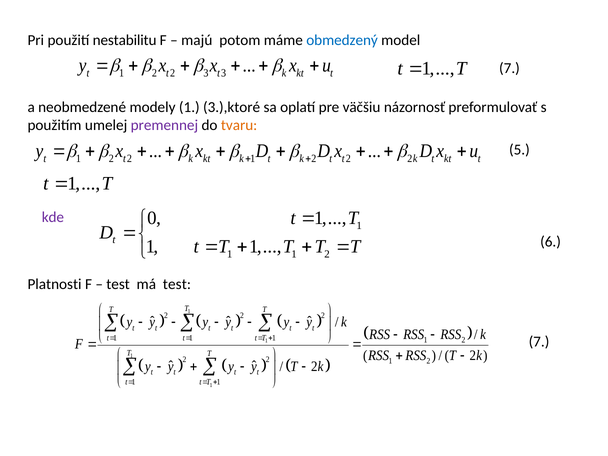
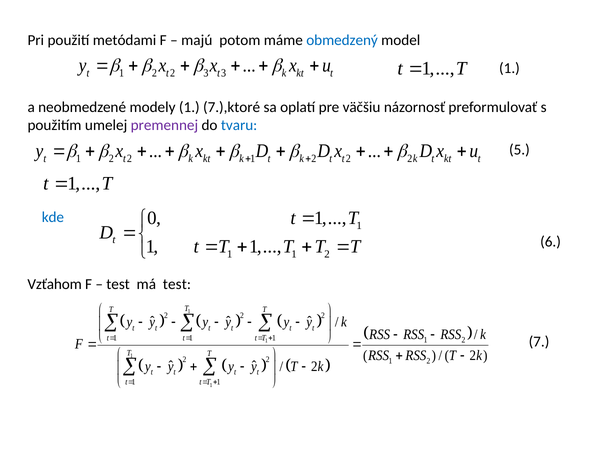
nestabilitu: nestabilitu -> metódami
7 at (509, 68): 7 -> 1
3.),ktoré: 3.),ktoré -> 7.),ktoré
tvaru colour: orange -> blue
kde colour: purple -> blue
Platnosti: Platnosti -> Vzťahom
